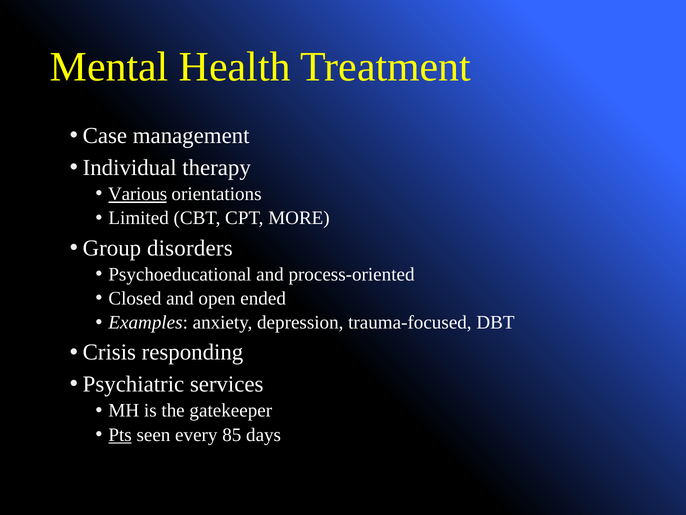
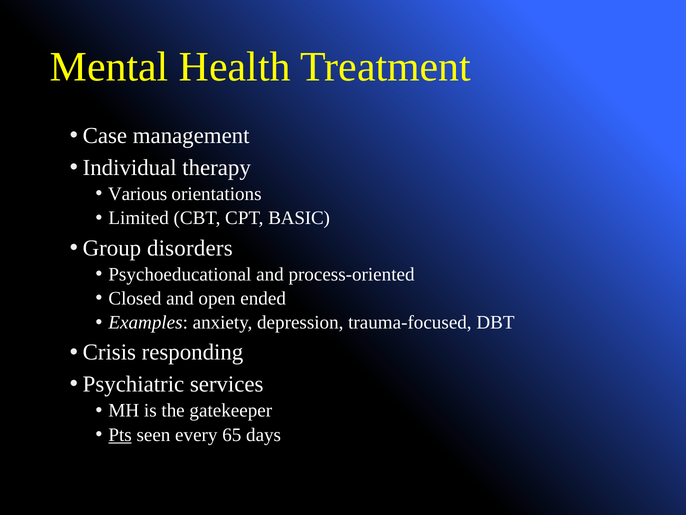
Various underline: present -> none
MORE: MORE -> BASIC
85: 85 -> 65
